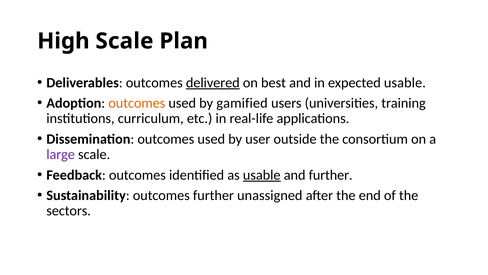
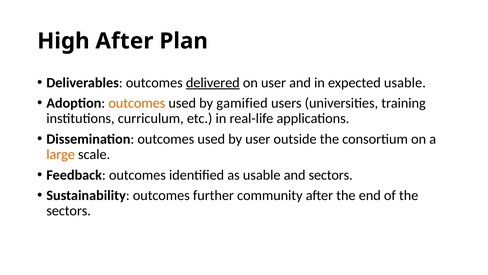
High Scale: Scale -> After
on best: best -> user
large colour: purple -> orange
usable at (262, 175) underline: present -> none
and further: further -> sectors
unassigned: unassigned -> community
